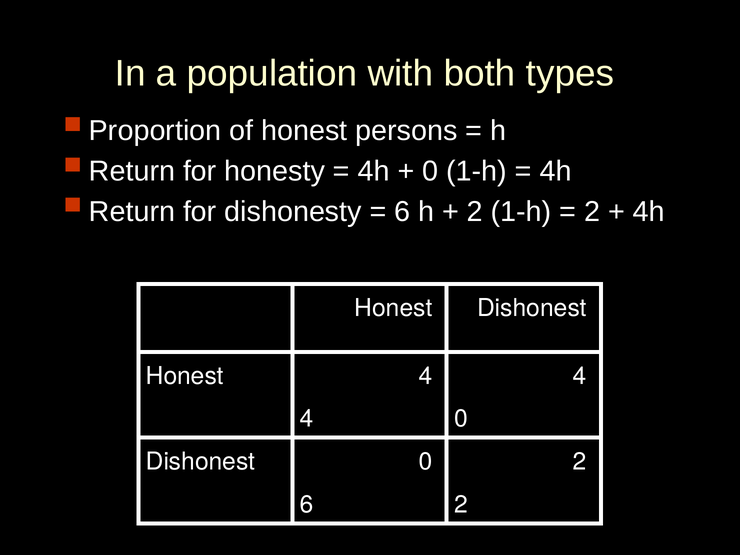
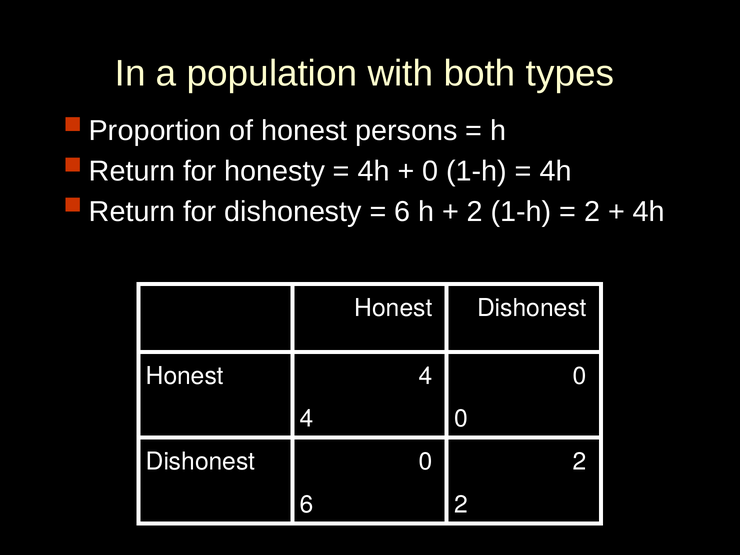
Honest 4 4: 4 -> 0
